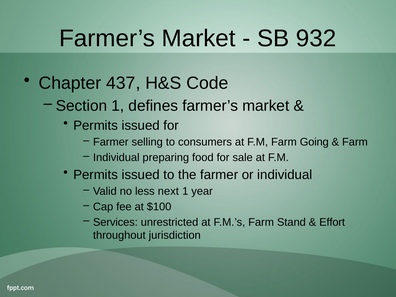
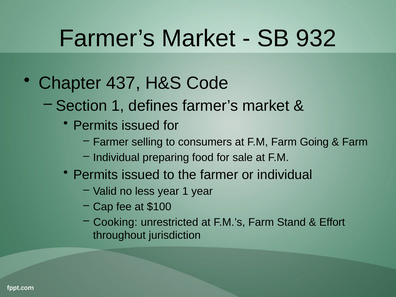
less next: next -> year
Services: Services -> Cooking
